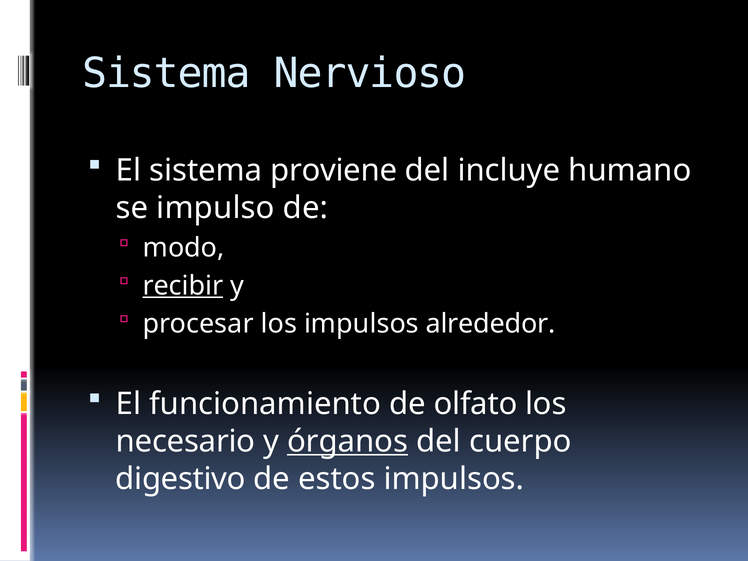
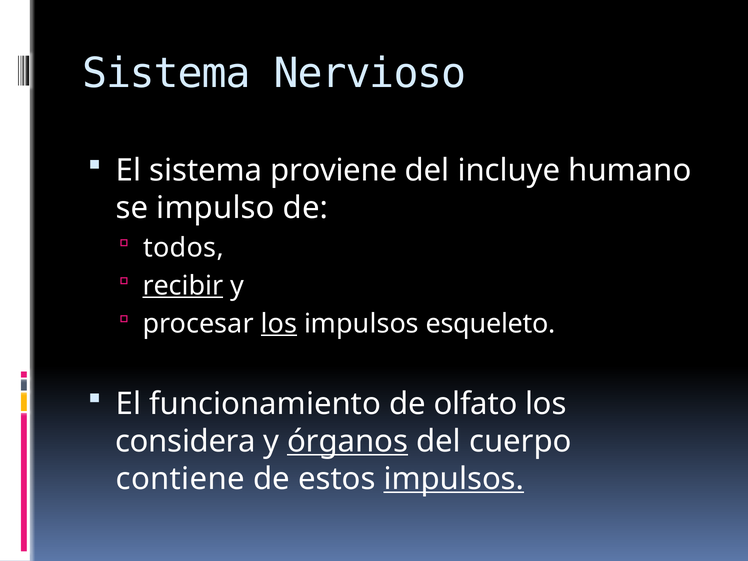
modo: modo -> todos
los at (279, 324) underline: none -> present
alrededor: alrededor -> esqueleto
necesario: necesario -> considera
digestivo: digestivo -> contiene
impulsos at (454, 479) underline: none -> present
